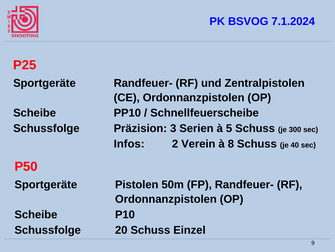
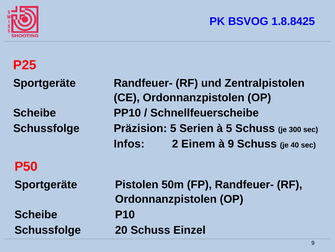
7.1.2024: 7.1.2024 -> 1.8.8425
Präzision 3: 3 -> 5
Verein: Verein -> Einem
à 8: 8 -> 9
